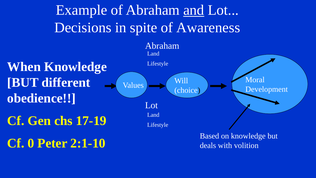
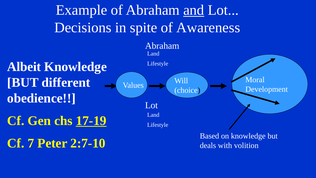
When: When -> Albeit
17-19 underline: none -> present
0: 0 -> 7
2:1-10: 2:1-10 -> 2:7-10
